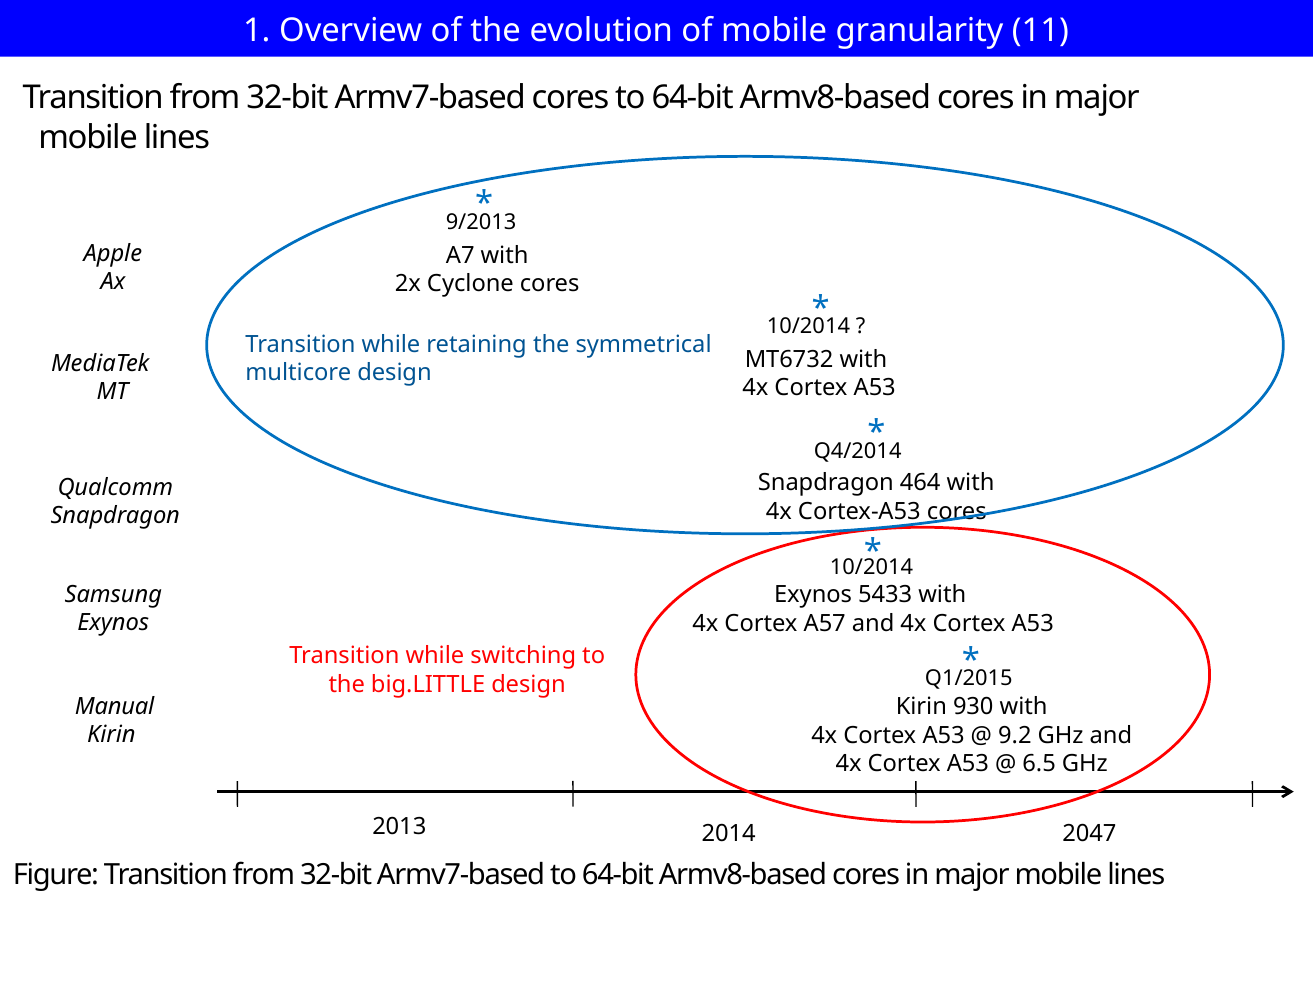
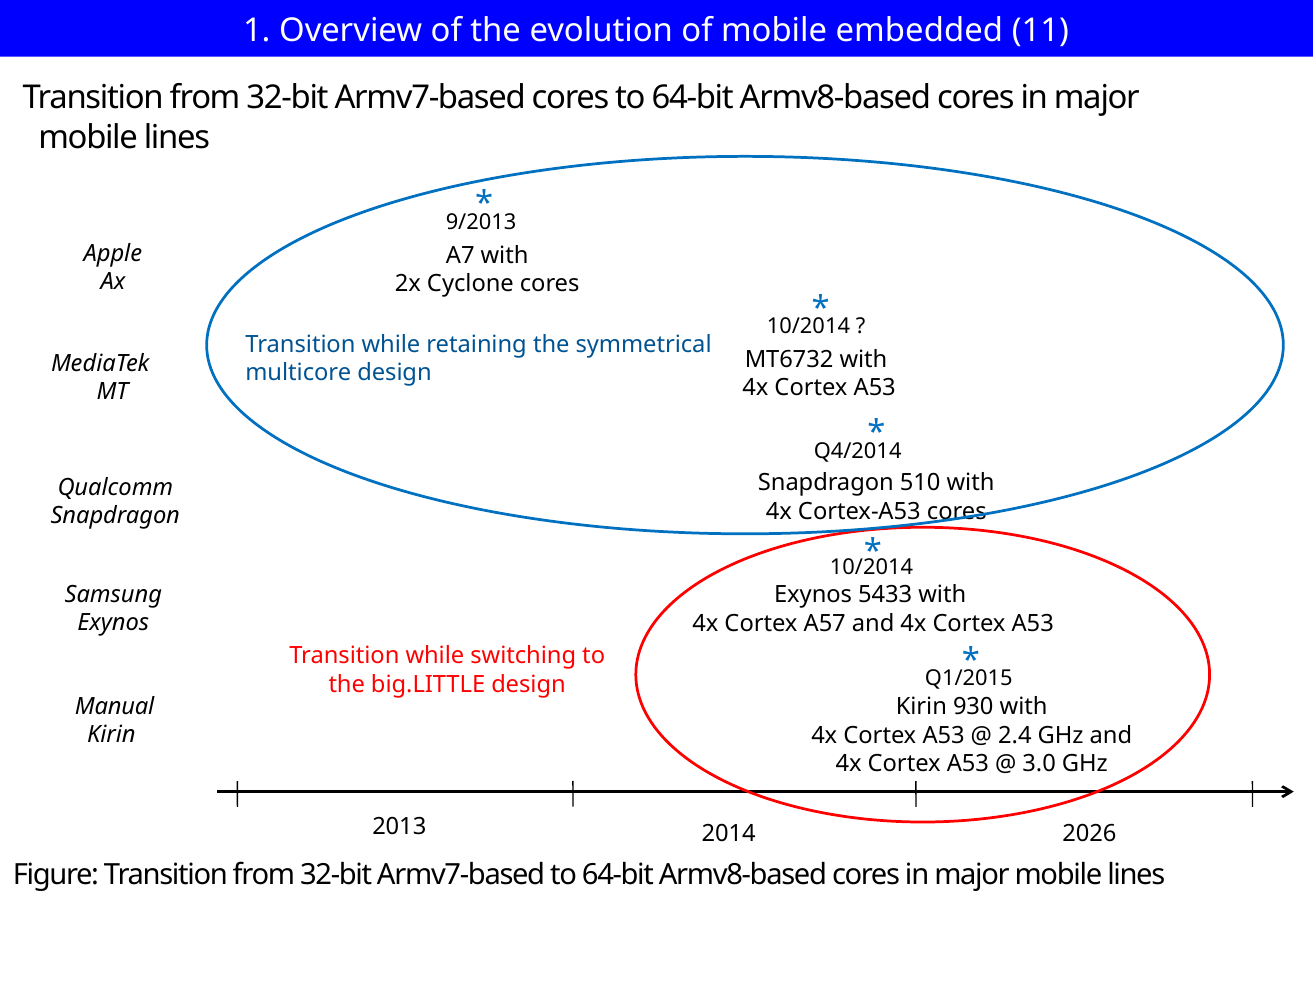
granularity: granularity -> embedded
464: 464 -> 510
9.2: 9.2 -> 2.4
6.5: 6.5 -> 3.0
2047: 2047 -> 2026
